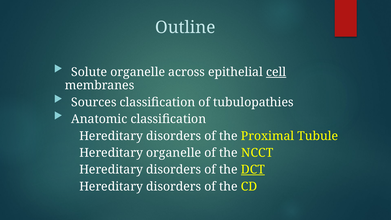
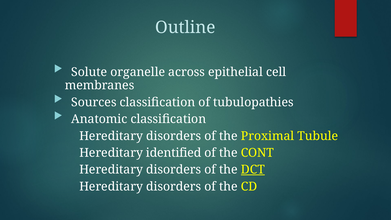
cell underline: present -> none
Hereditary organelle: organelle -> identified
NCCT: NCCT -> CONT
